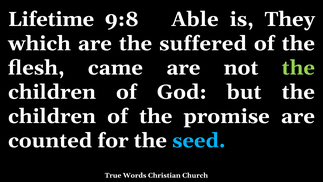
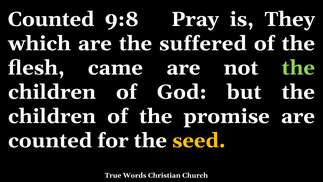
Lifetime at (51, 19): Lifetime -> Counted
Able: Able -> Pray
seed colour: light blue -> yellow
